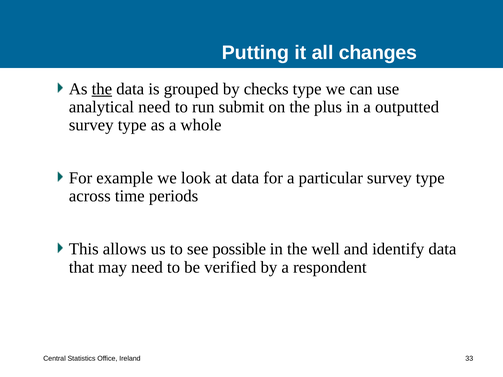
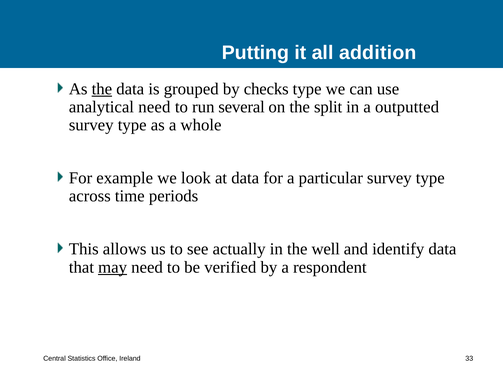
changes: changes -> addition
submit: submit -> several
plus: plus -> split
possible: possible -> actually
may underline: none -> present
